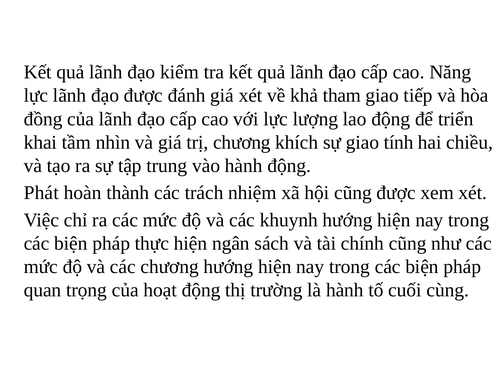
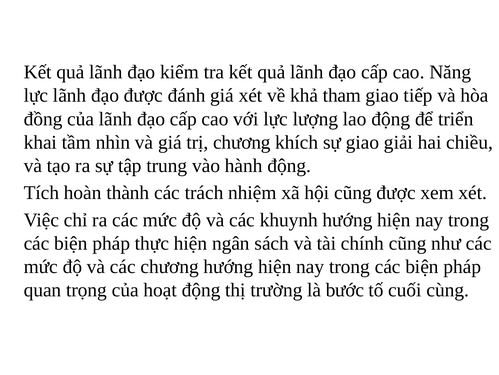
tính: tính -> giải
Phát: Phát -> Tích
là hành: hành -> bước
